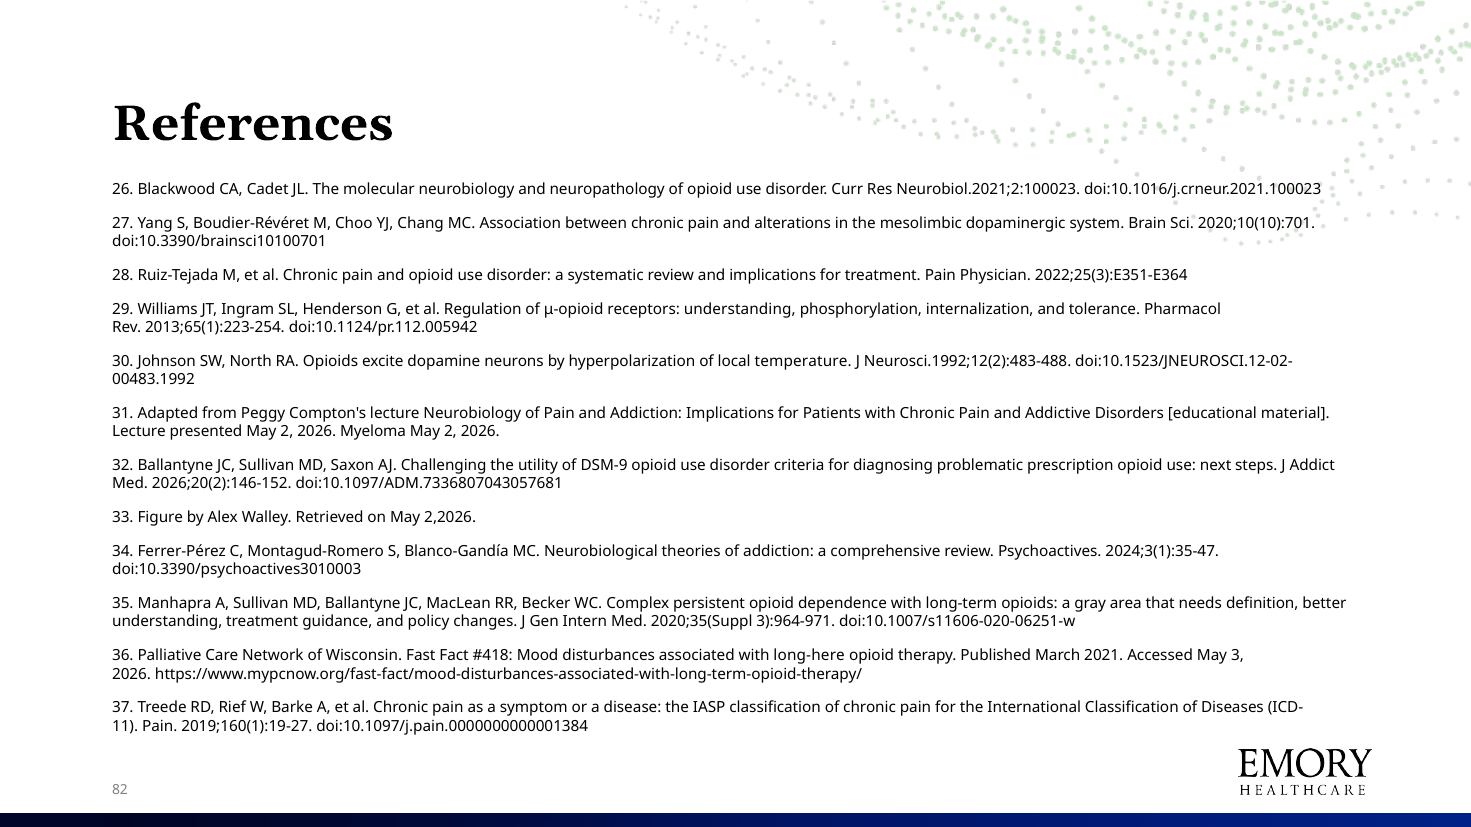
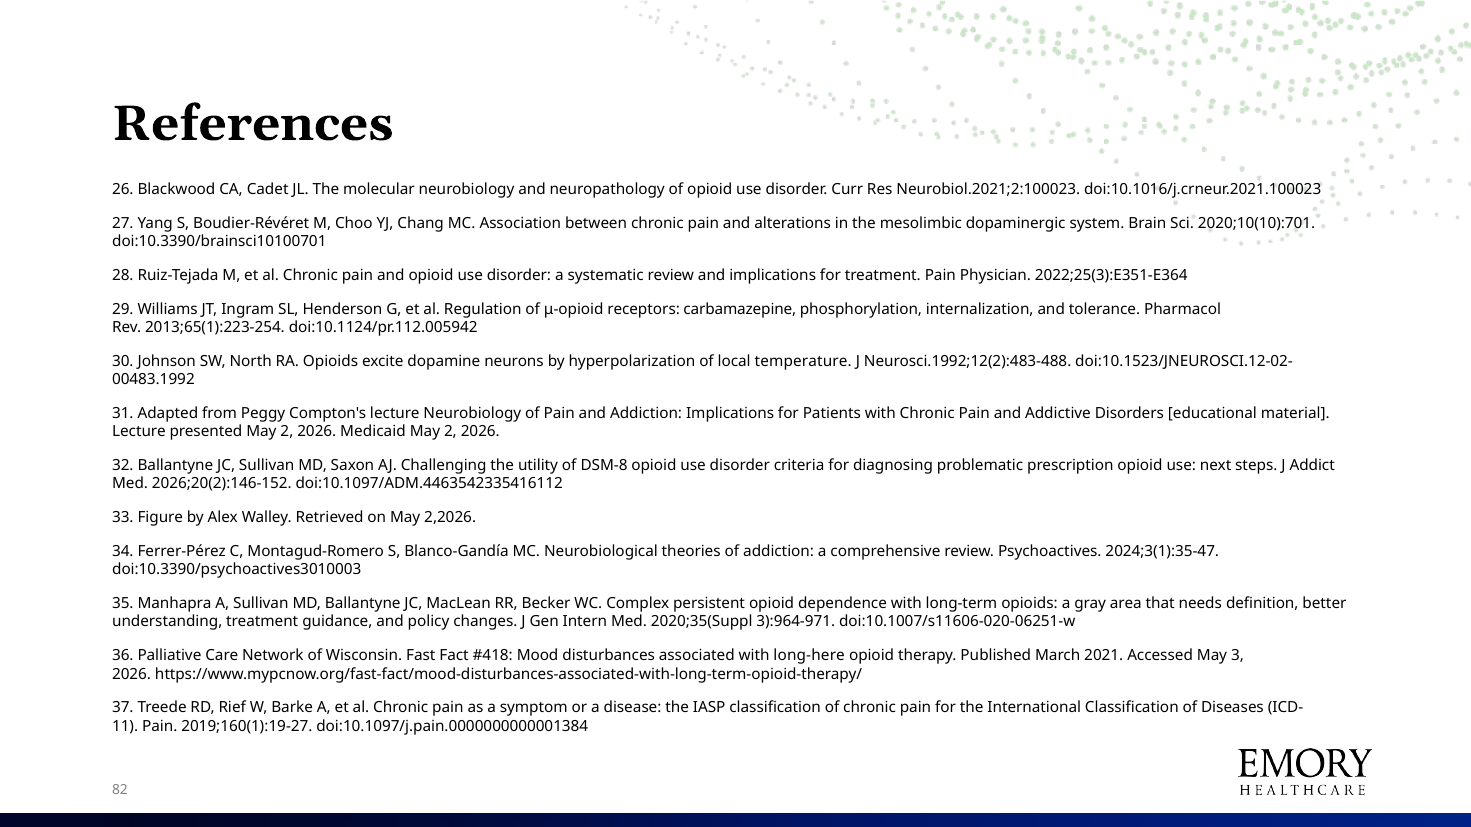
receptors understanding: understanding -> carbamazepine
Myeloma: Myeloma -> Medicaid
DSM-9: DSM-9 -> DSM-8
doi:10.1097/ADM.7336807043057681: doi:10.1097/ADM.7336807043057681 -> doi:10.1097/ADM.4463542335416112
